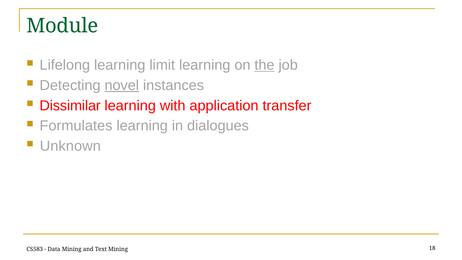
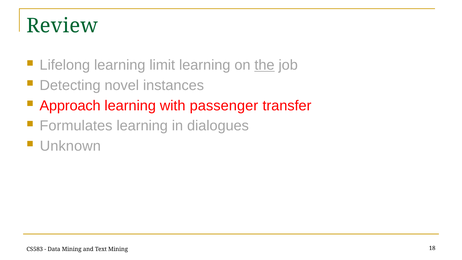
Module: Module -> Review
novel underline: present -> none
Dissimilar: Dissimilar -> Approach
application: application -> passenger
